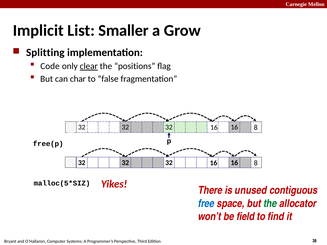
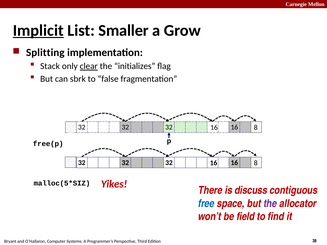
Implicit underline: none -> present
Code: Code -> Stack
positions: positions -> initializes
char: char -> sbrk
unused: unused -> discuss
the at (270, 204) colour: green -> purple
